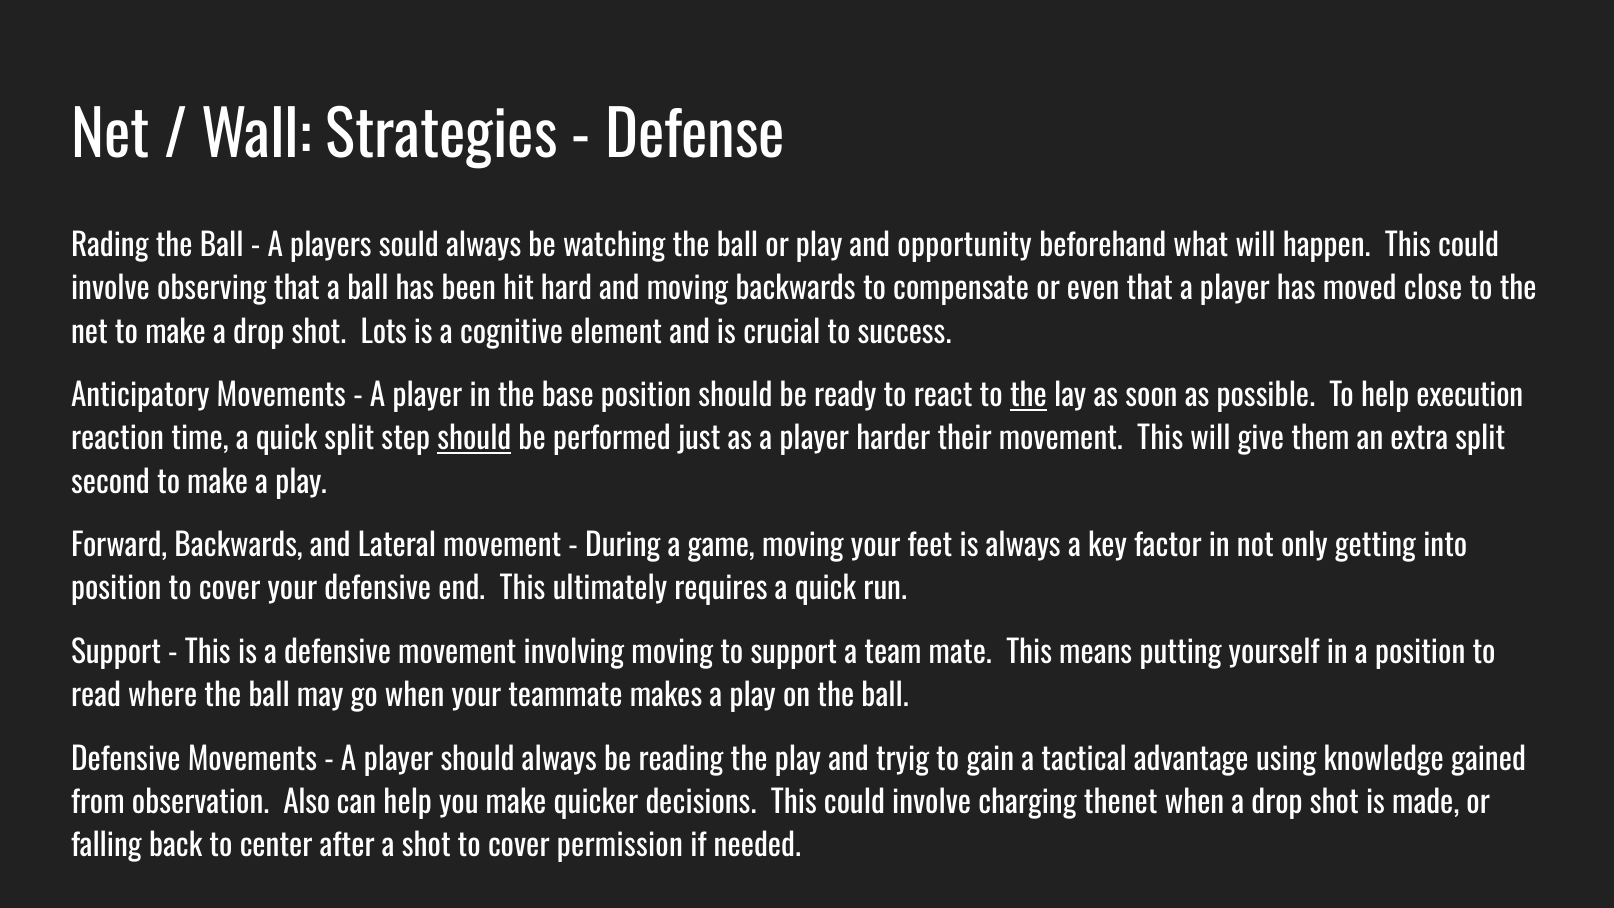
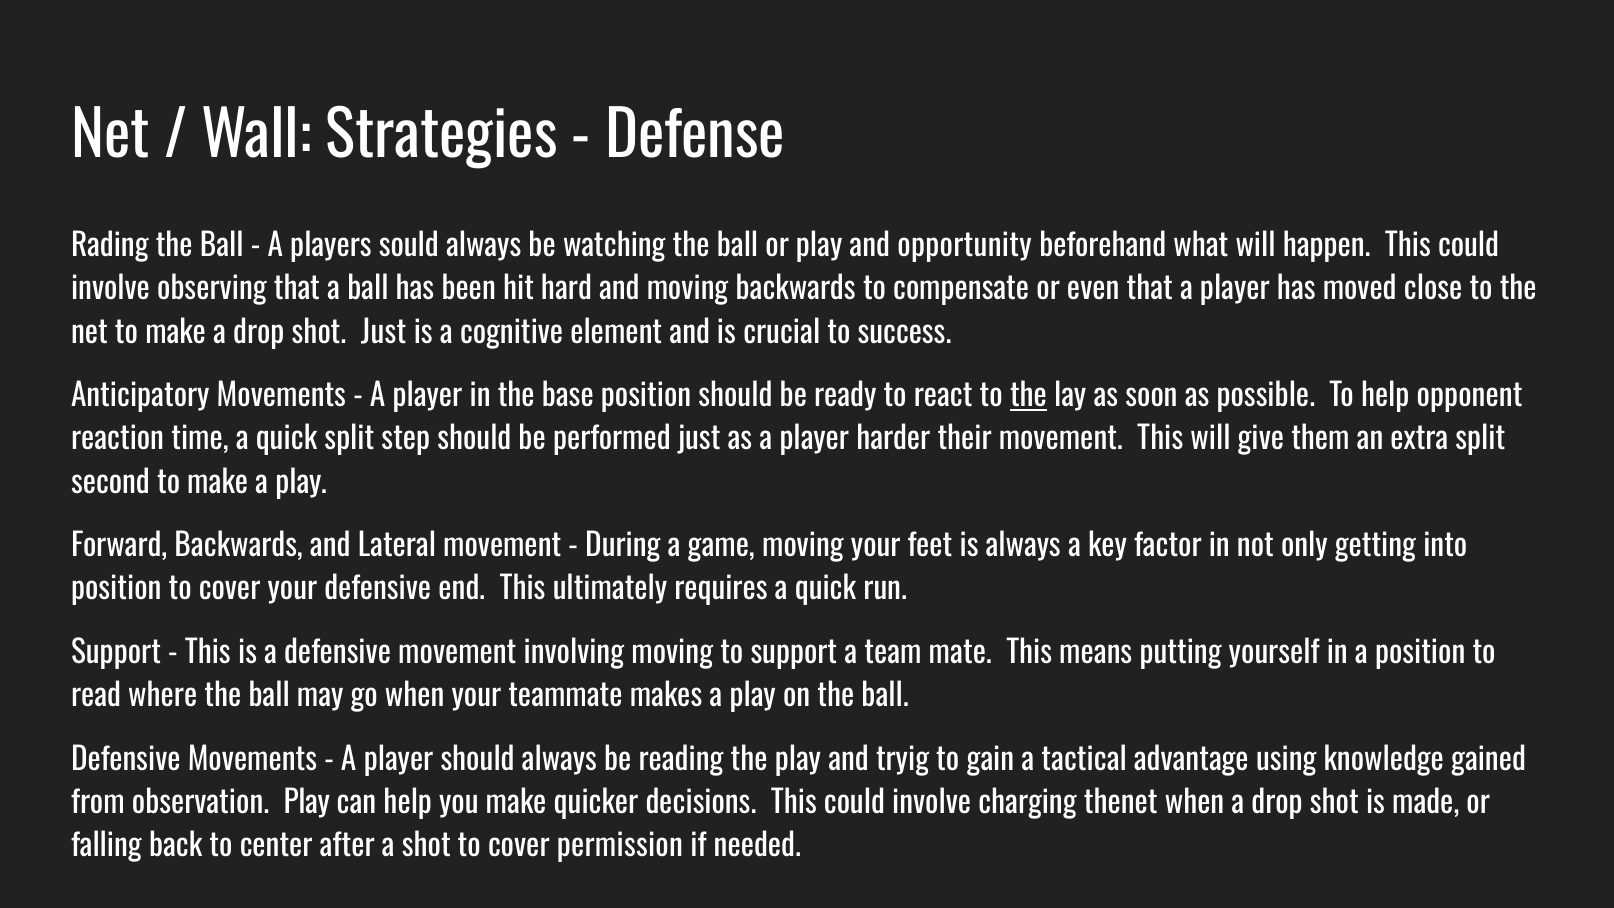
shot Lots: Lots -> Just
execution: execution -> opponent
should at (474, 439) underline: present -> none
observation Also: Also -> Play
